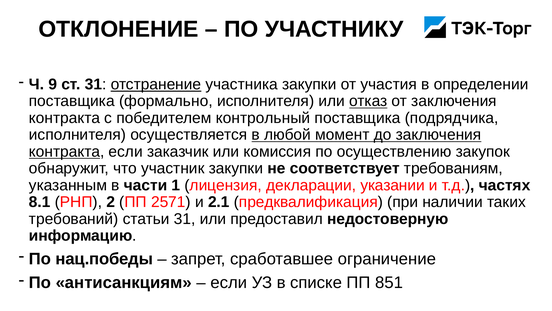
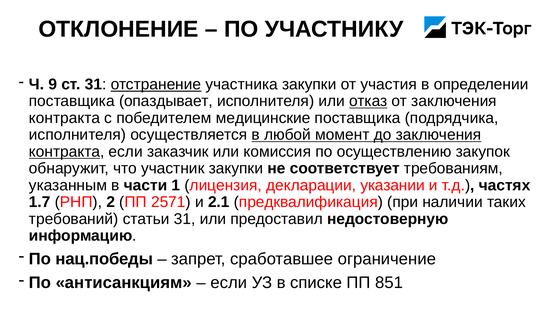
формально: формально -> опаздывает
контрольный: контрольный -> медицинские
8.1: 8.1 -> 1.7
